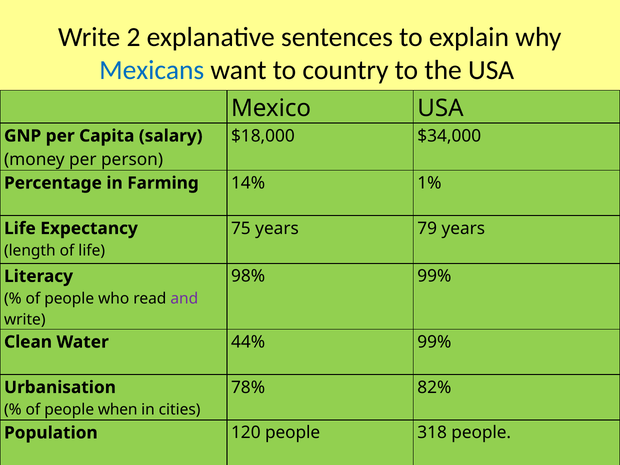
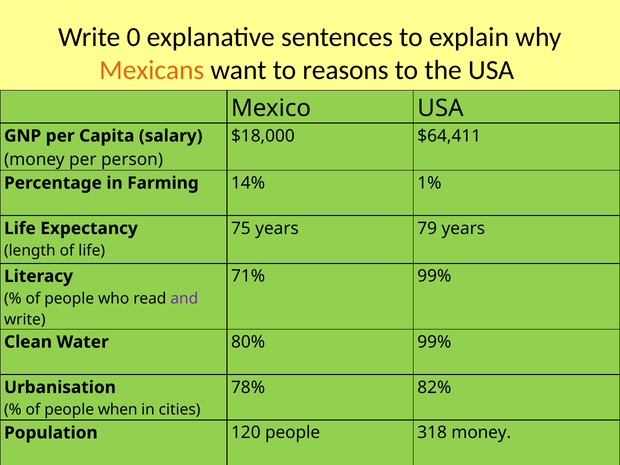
2: 2 -> 0
Mexicans colour: blue -> orange
country: country -> reasons
$34,000: $34,000 -> $64,411
98%: 98% -> 71%
44%: 44% -> 80%
318 people: people -> money
